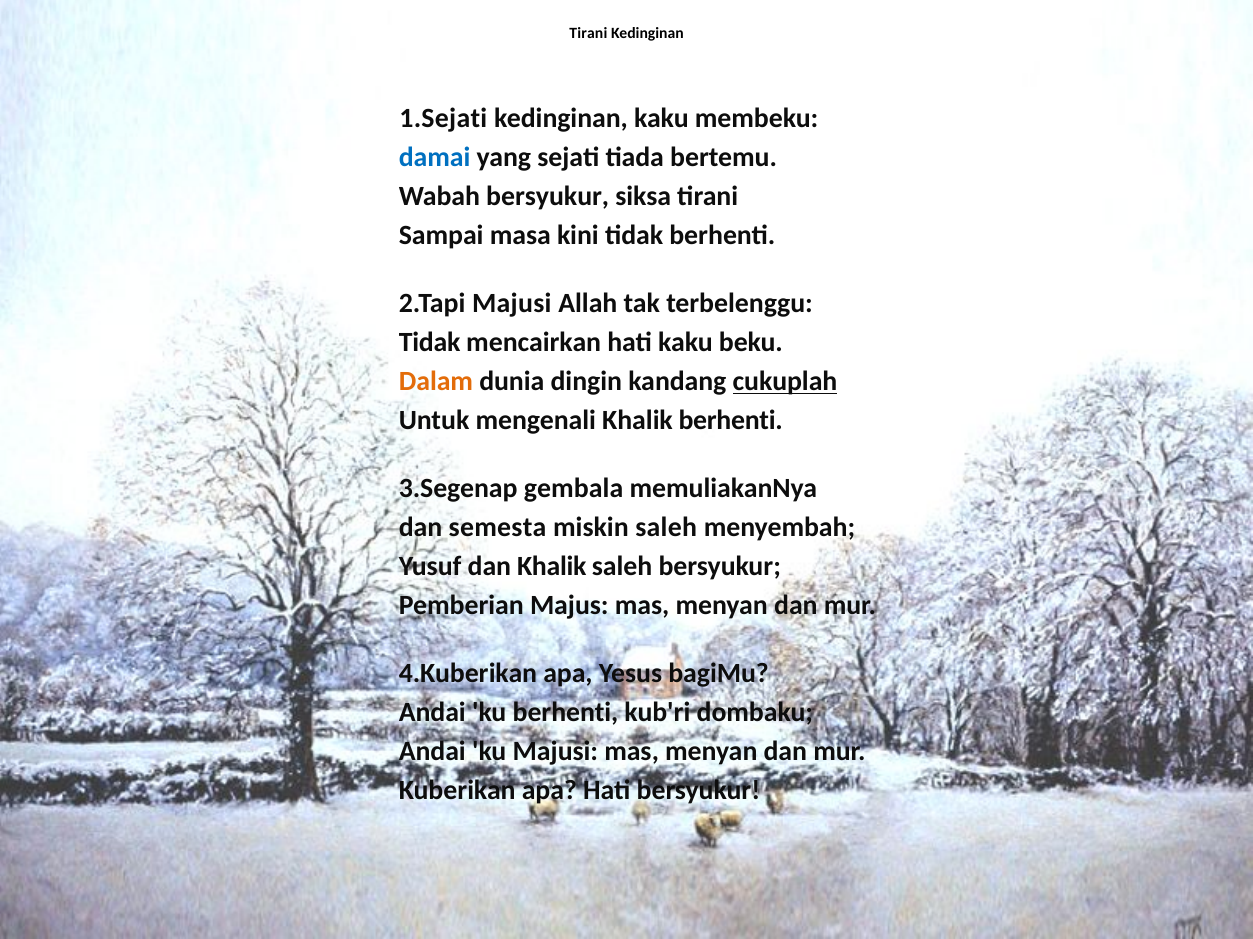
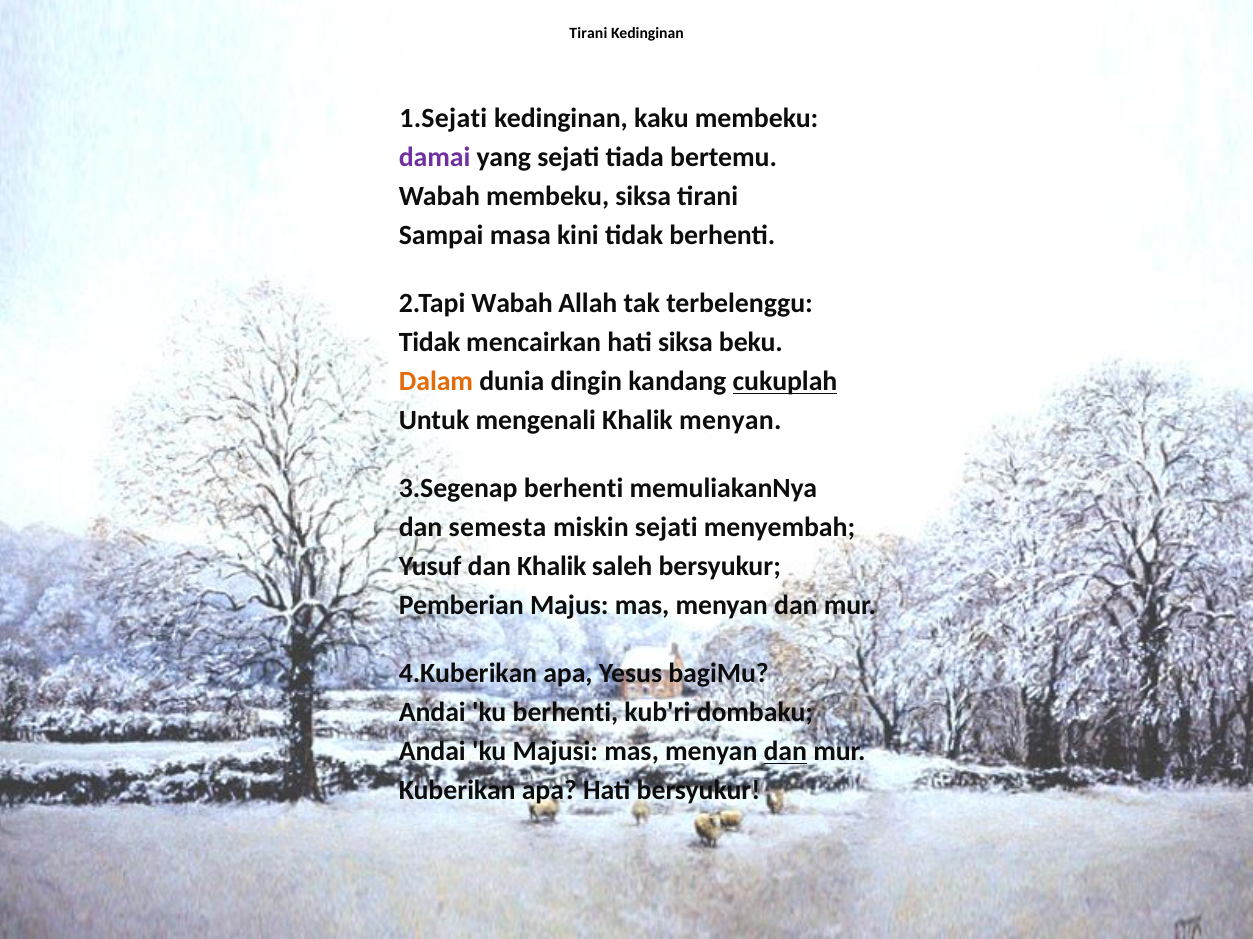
damai colour: blue -> purple
Wabah bersyukur: bersyukur -> membeku
2.Tapi Majusi: Majusi -> Wabah
hati kaku: kaku -> siksa
Khalik berhenti: berhenti -> menyan
3.Segenap gembala: gembala -> berhenti
miskin saleh: saleh -> sejati
dan at (785, 752) underline: none -> present
